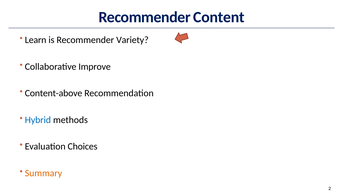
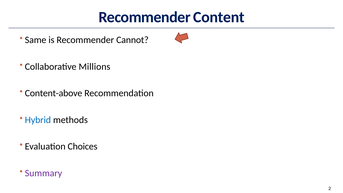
Learn: Learn -> Same
Variety: Variety -> Cannot
Improve: Improve -> Millions
Summary colour: orange -> purple
